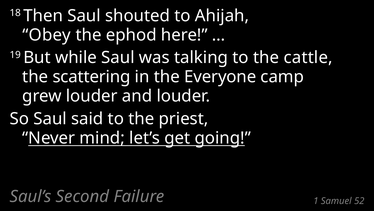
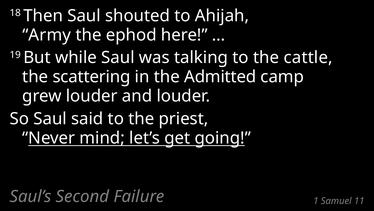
Obey: Obey -> Army
Everyone: Everyone -> Admitted
52: 52 -> 11
